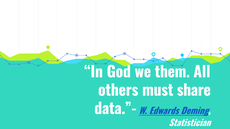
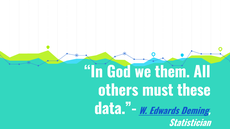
share: share -> these
